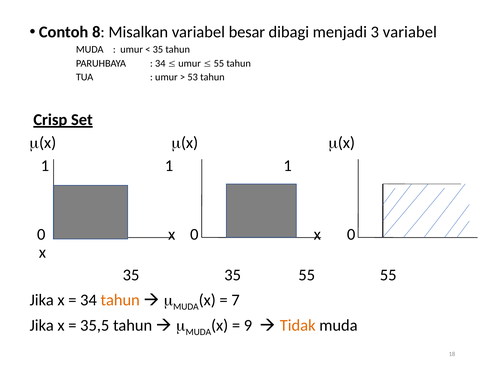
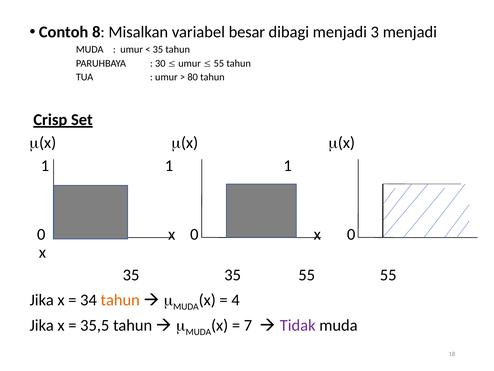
3 variabel: variabel -> menjadi
34 at (160, 63): 34 -> 30
53: 53 -> 80
7: 7 -> 4
9: 9 -> 7
Tidak colour: orange -> purple
